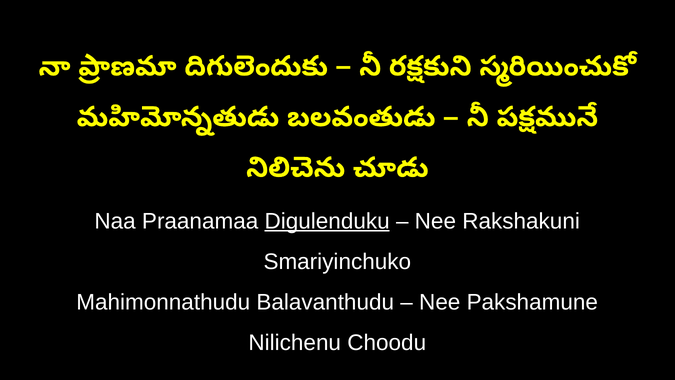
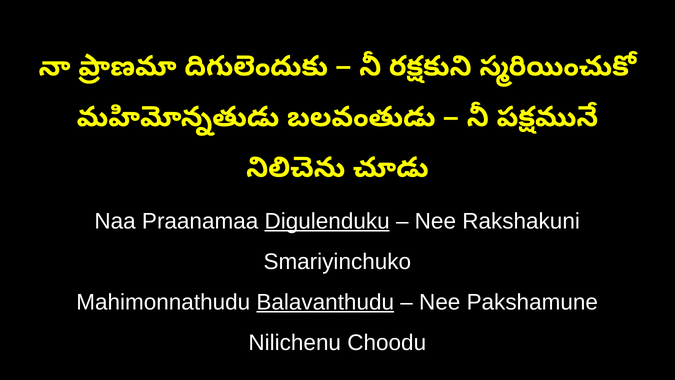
Balavanthudu underline: none -> present
